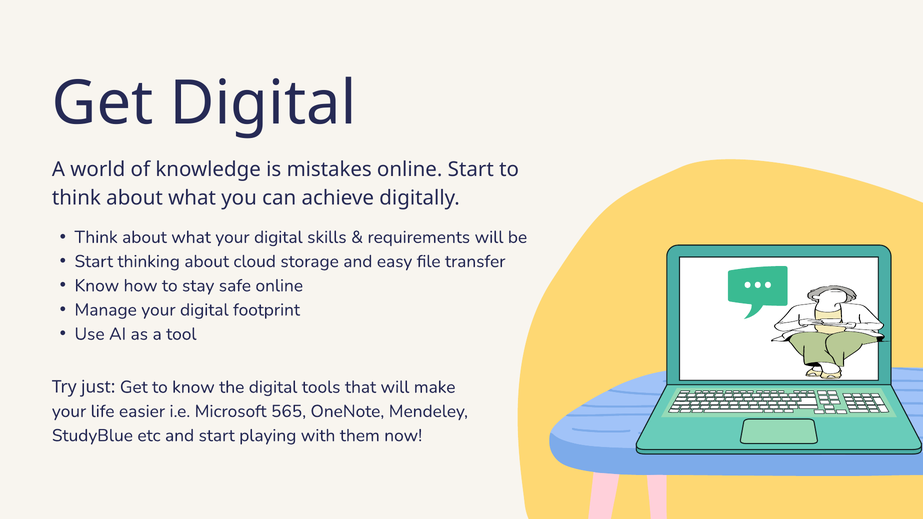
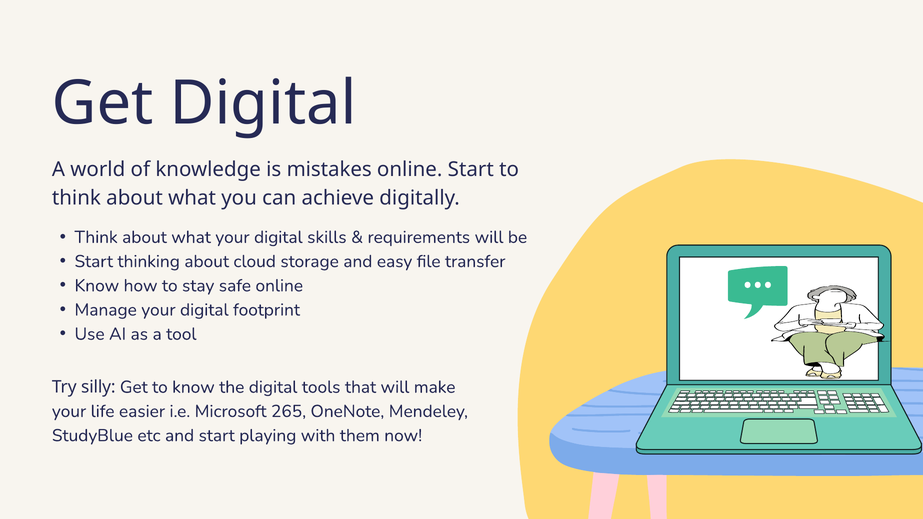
just: just -> silly
565: 565 -> 265
